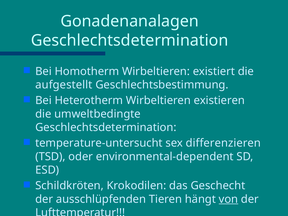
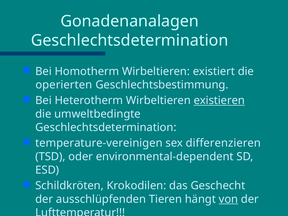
aufgestellt: aufgestellt -> operierten
existieren underline: none -> present
temperature-untersucht: temperature-untersucht -> temperature-vereinigen
